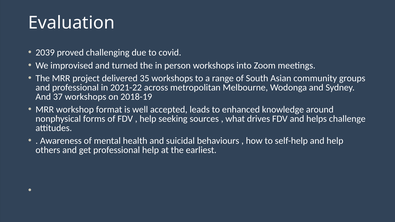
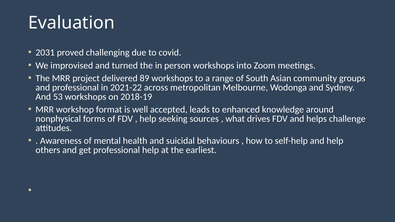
2039: 2039 -> 2031
35: 35 -> 89
37: 37 -> 53
